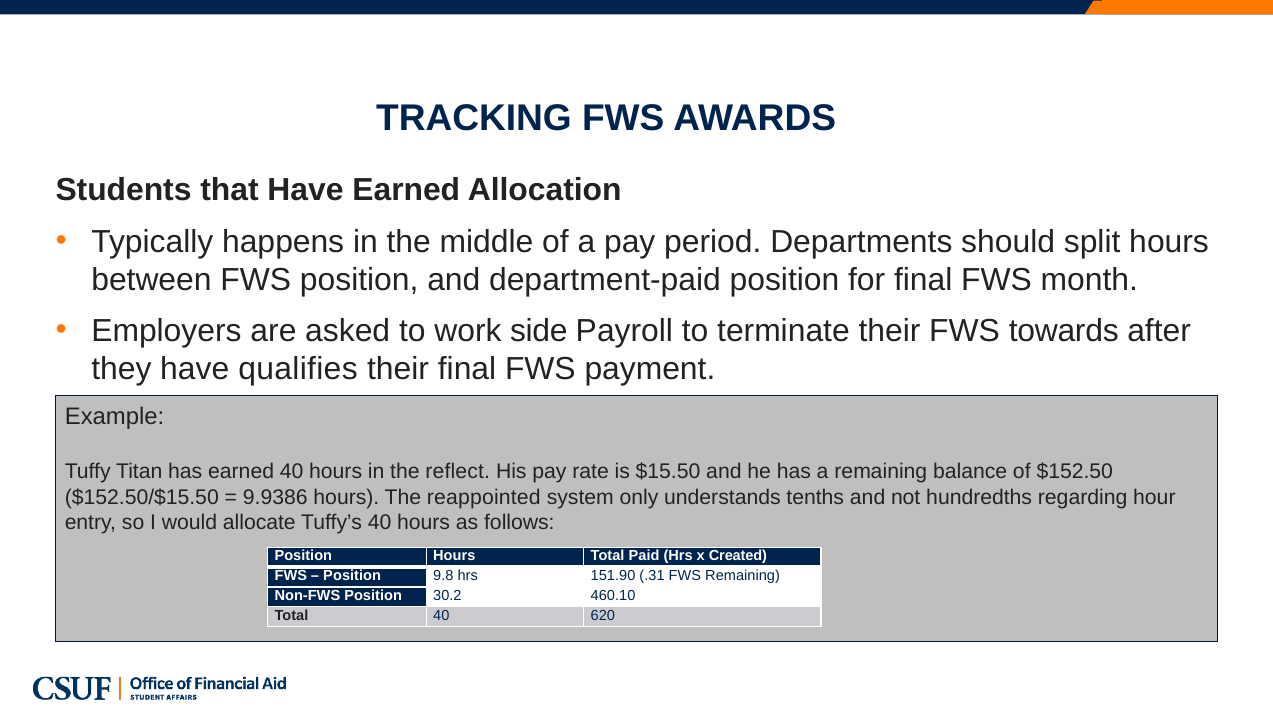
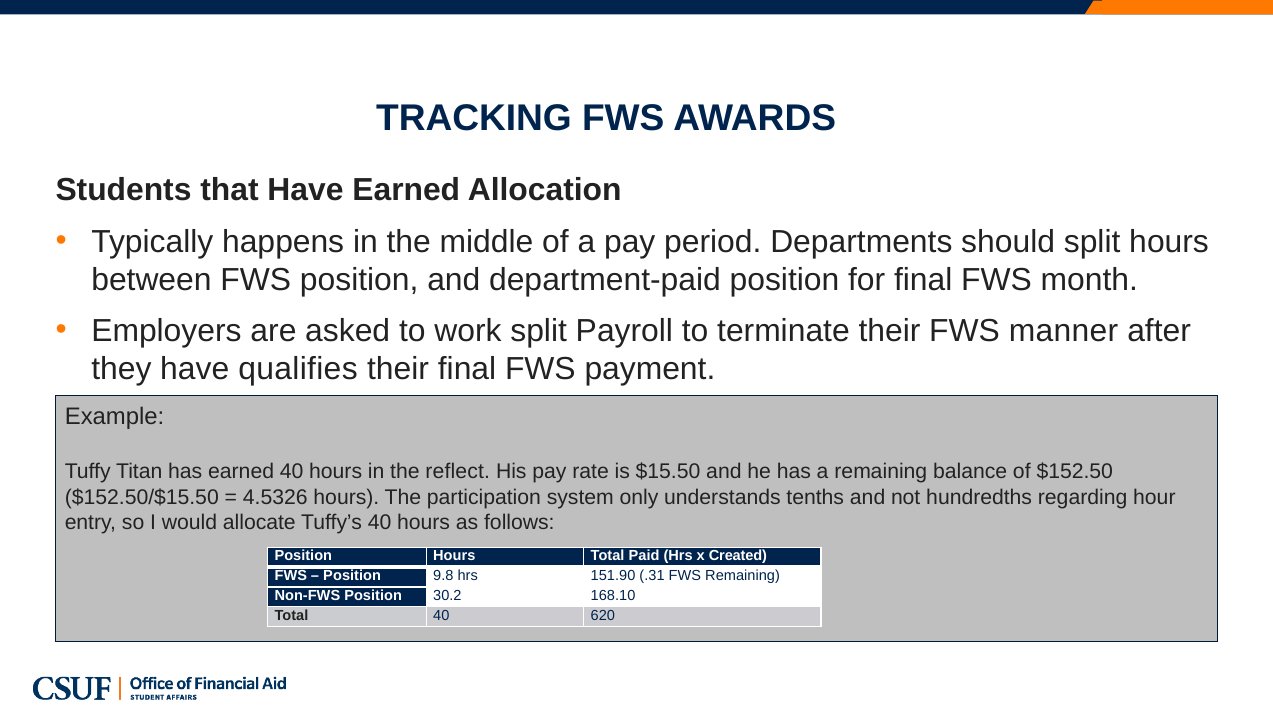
work side: side -> split
towards: towards -> manner
9.9386: 9.9386 -> 4.5326
reappointed: reappointed -> participation
460.10: 460.10 -> 168.10
